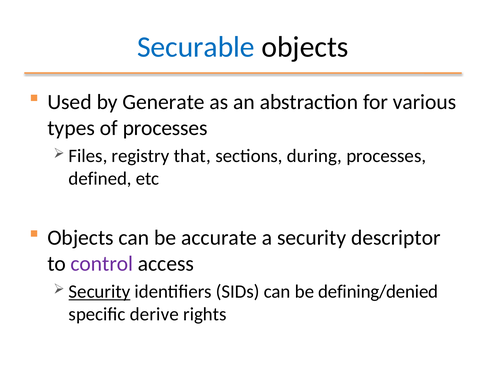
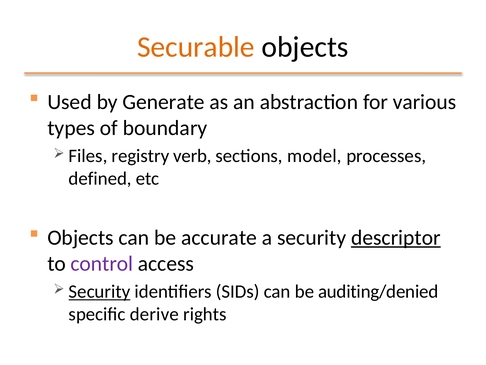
Securable colour: blue -> orange
of processes: processes -> boundary
that: that -> verb
during: during -> model
descriptor underline: none -> present
defining/denied: defining/denied -> auditing/denied
